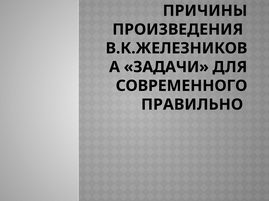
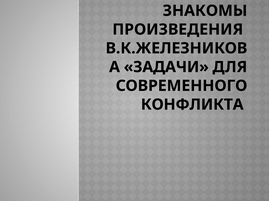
ПРИЧИНЫ: ПРИЧИНЫ -> ЗНАКОМЫ
ПРАВИЛЬНО: ПРАВИЛЬНО -> КОНФЛИКТА
